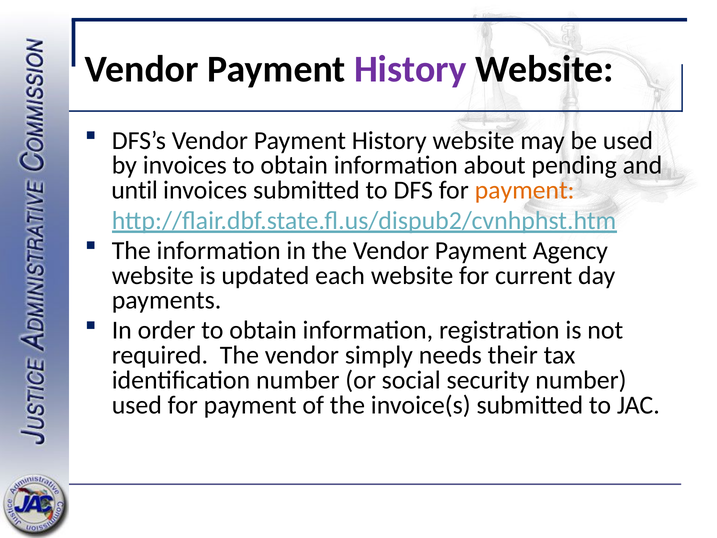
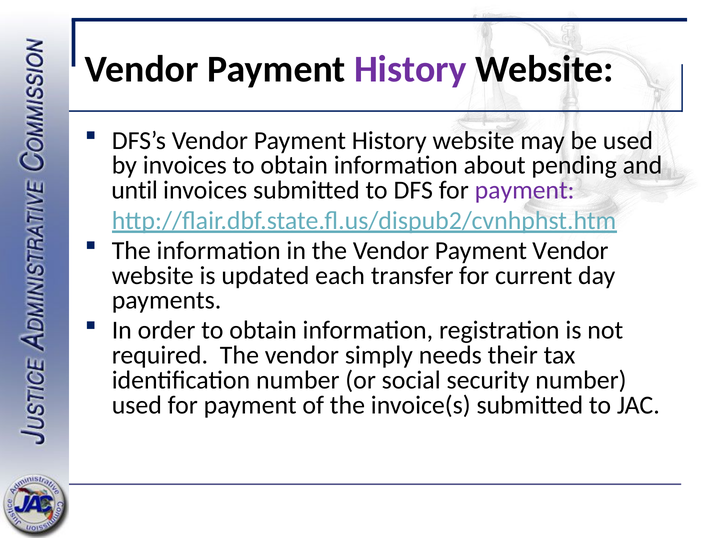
payment at (525, 190) colour: orange -> purple
Payment Agency: Agency -> Vendor
each website: website -> transfer
